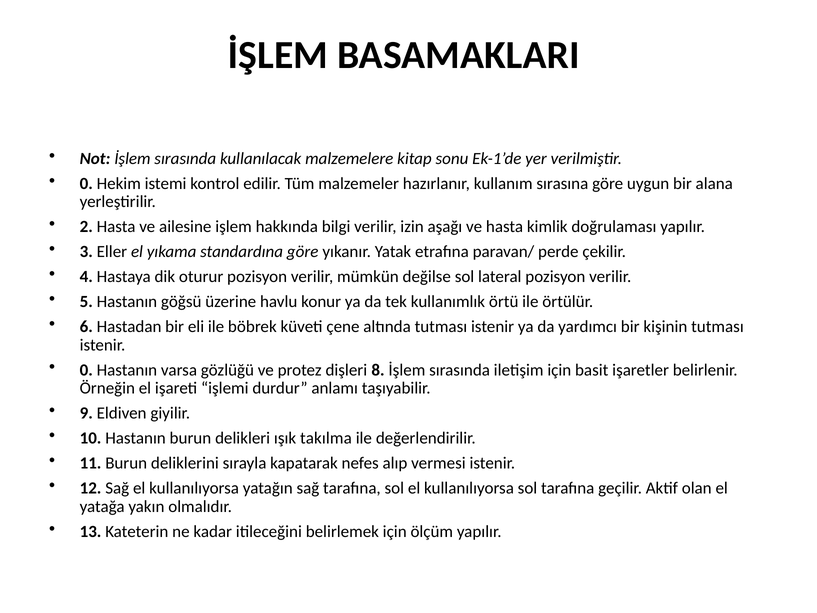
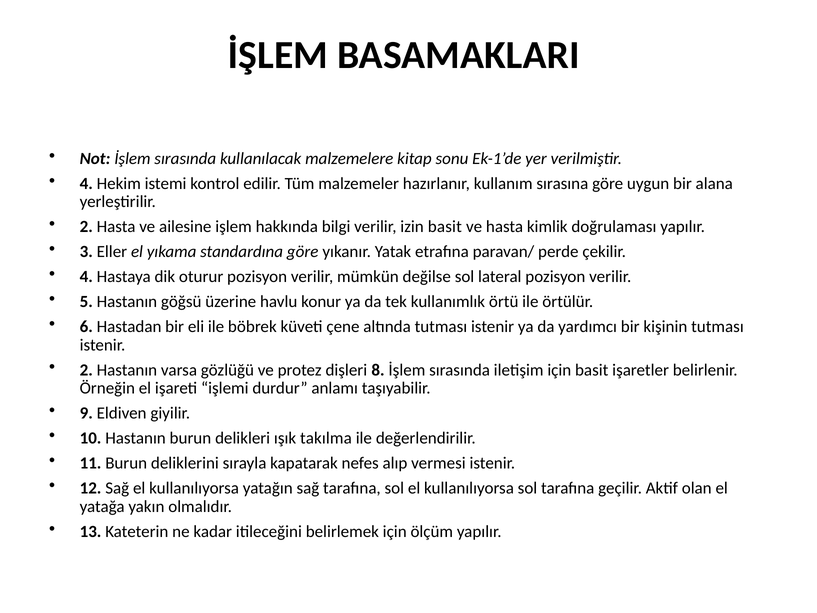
0 at (86, 183): 0 -> 4
izin aşağı: aşağı -> basit
0 at (86, 370): 0 -> 2
